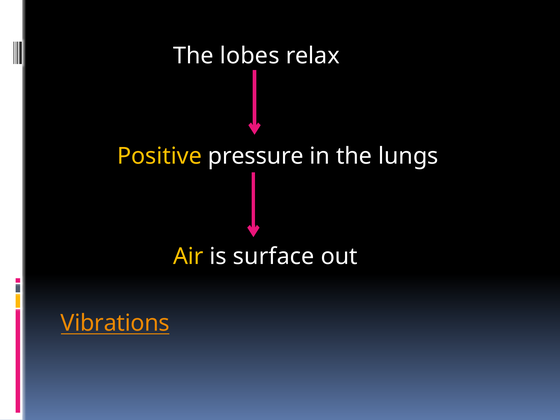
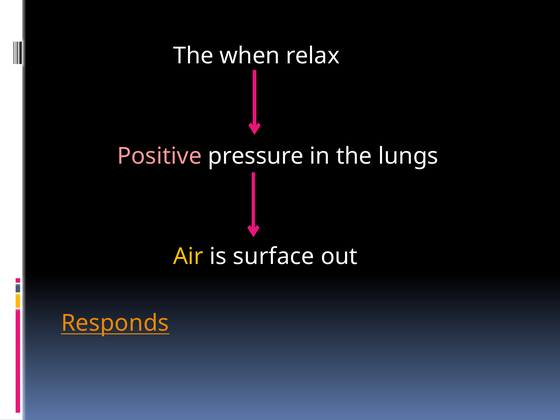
lobes: lobes -> when
Positive colour: yellow -> pink
Vibrations: Vibrations -> Responds
